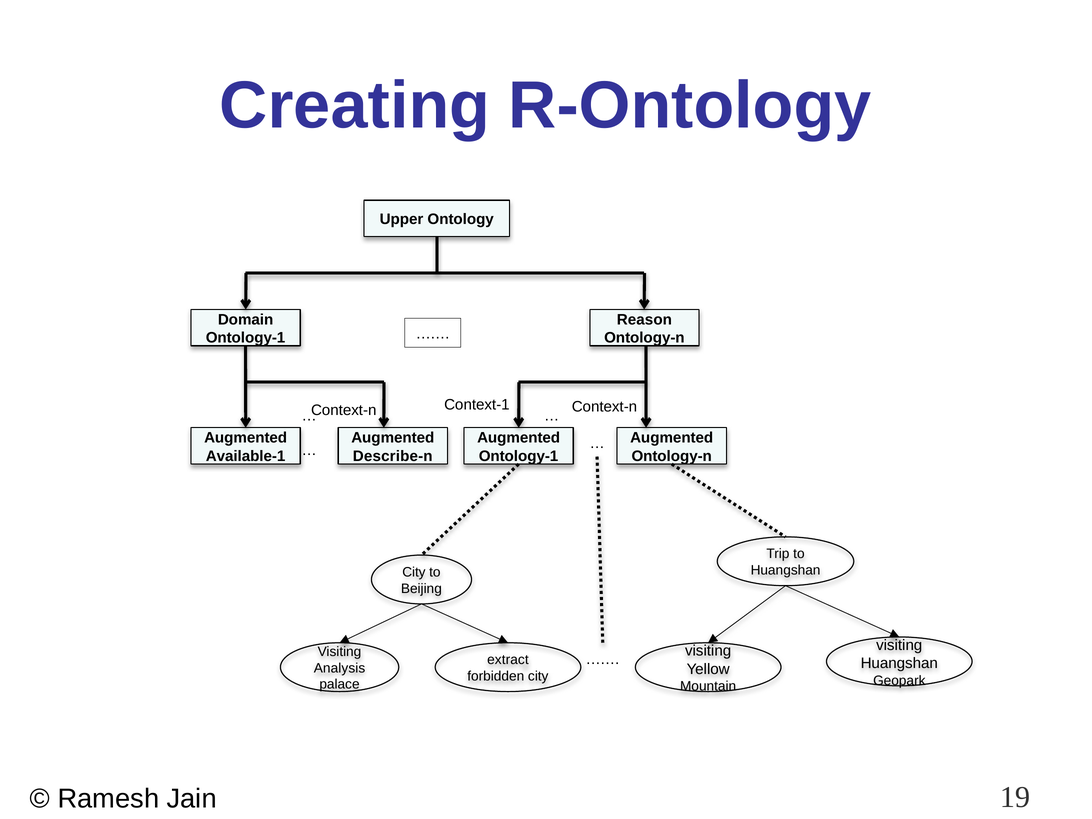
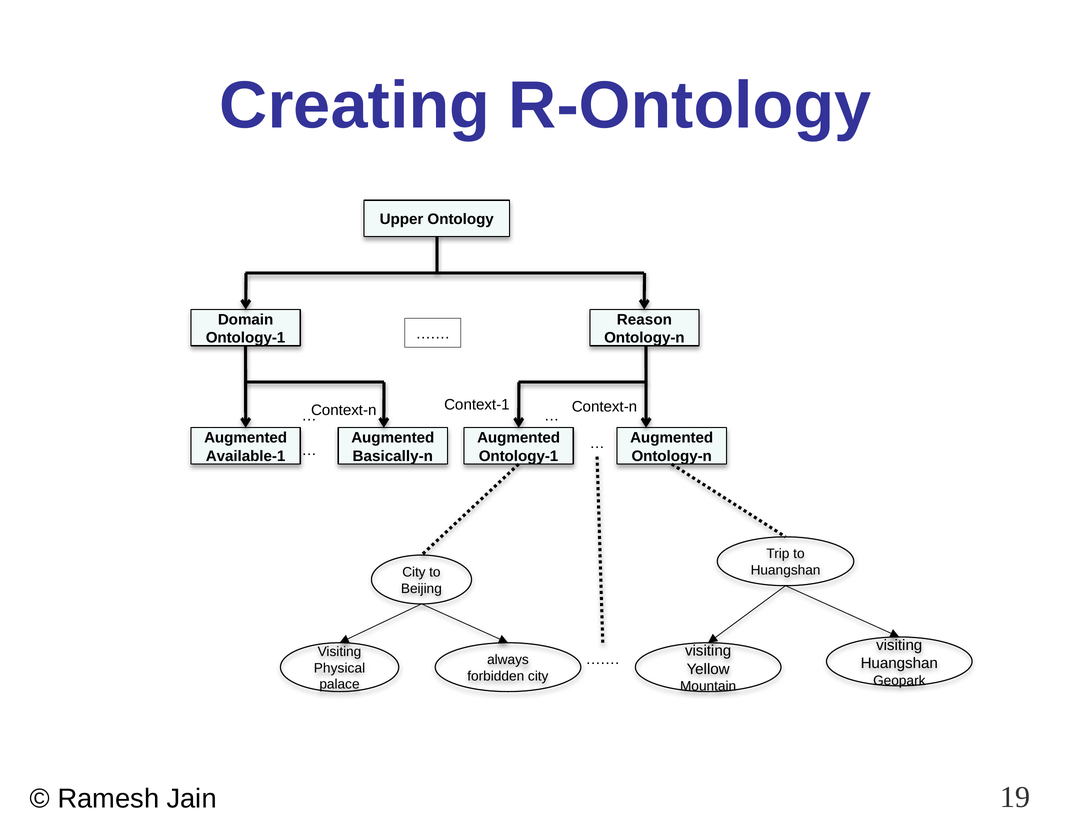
Describe-n: Describe-n -> Basically-n
extract: extract -> always
Analysis: Analysis -> Physical
